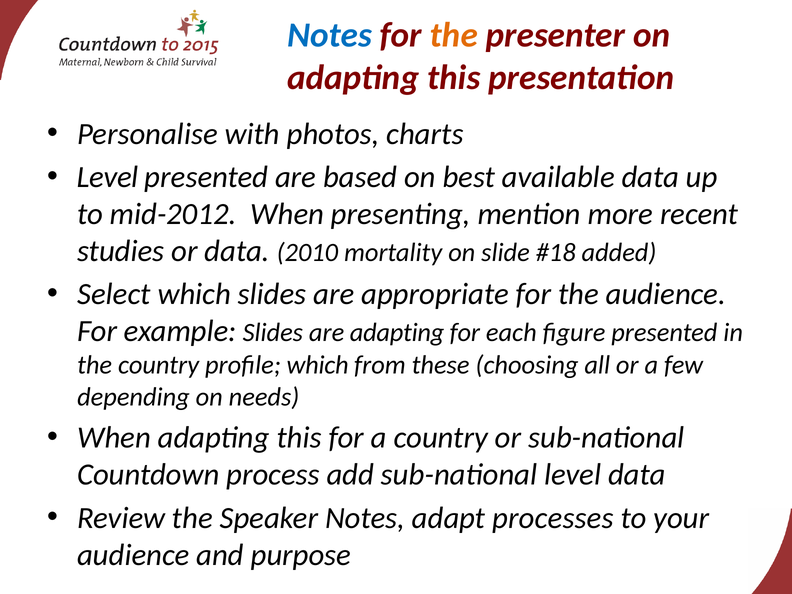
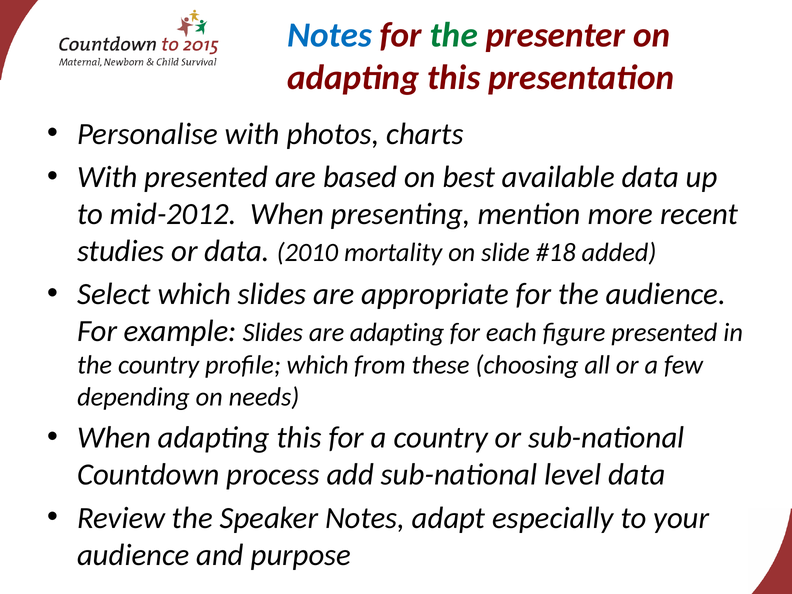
the at (454, 35) colour: orange -> green
Level at (108, 177): Level -> With
processes: processes -> especially
